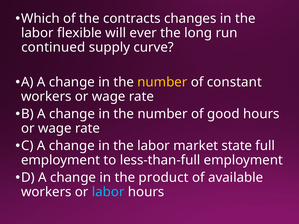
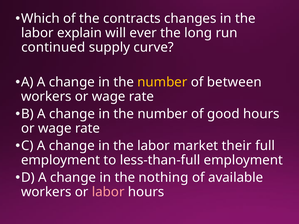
flexible: flexible -> explain
constant: constant -> between
state: state -> their
product: product -> nothing
labor at (108, 192) colour: light blue -> pink
